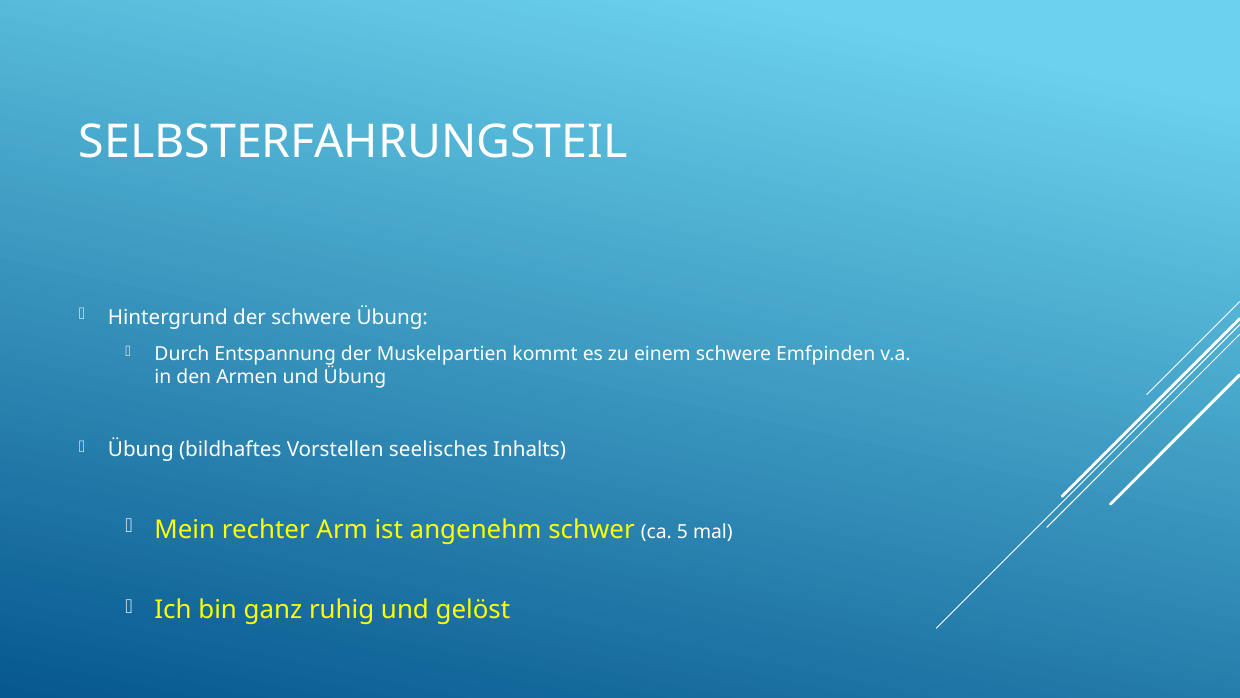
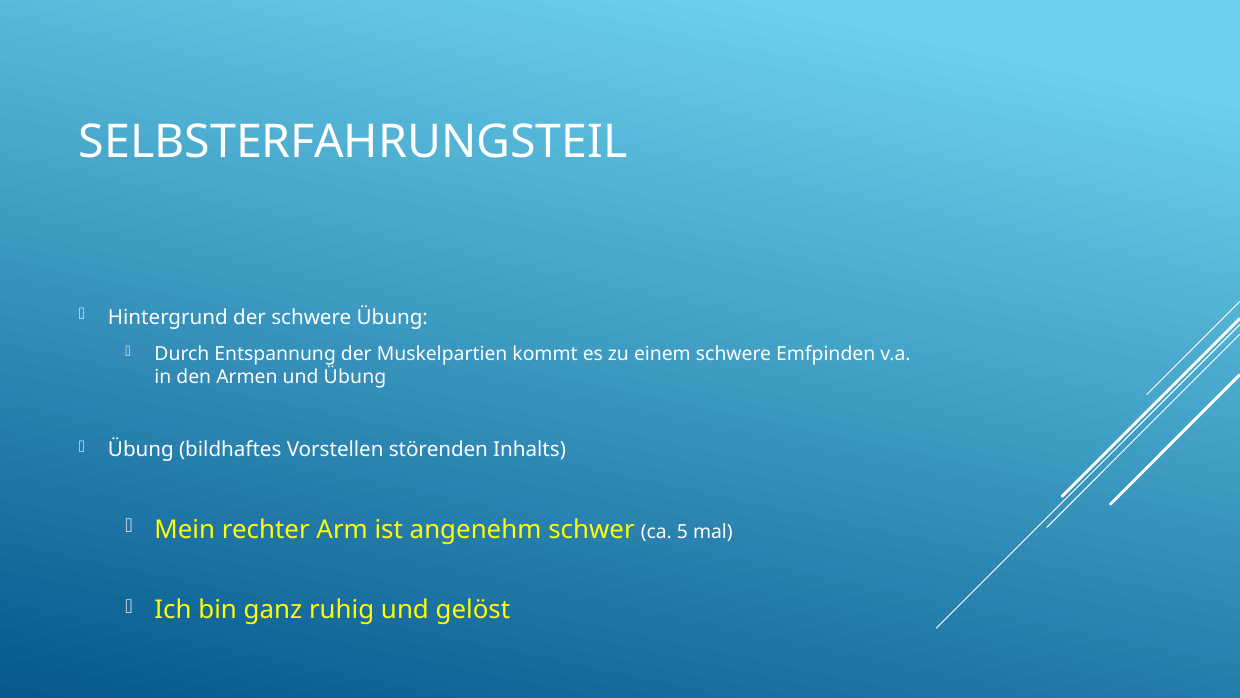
seelisches: seelisches -> störenden
